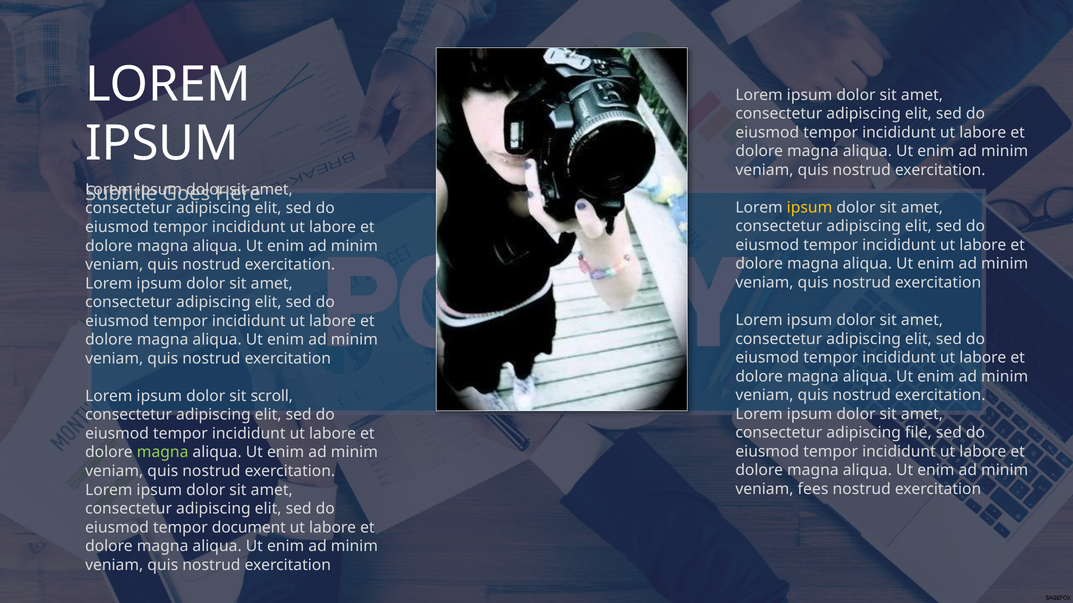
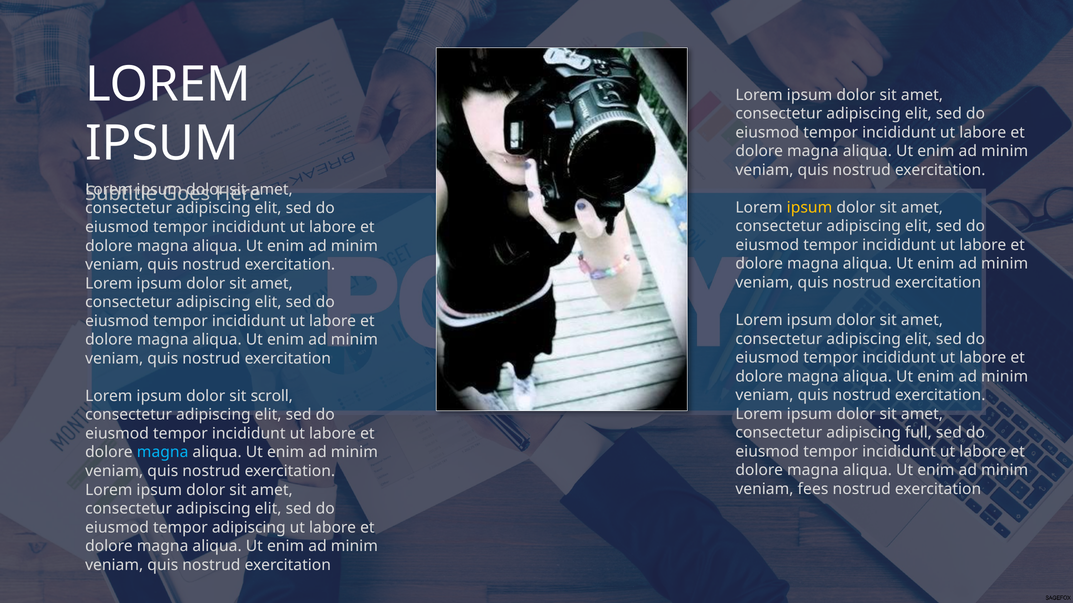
file: file -> full
magna at (163, 453) colour: light green -> light blue
tempor document: document -> adipiscing
